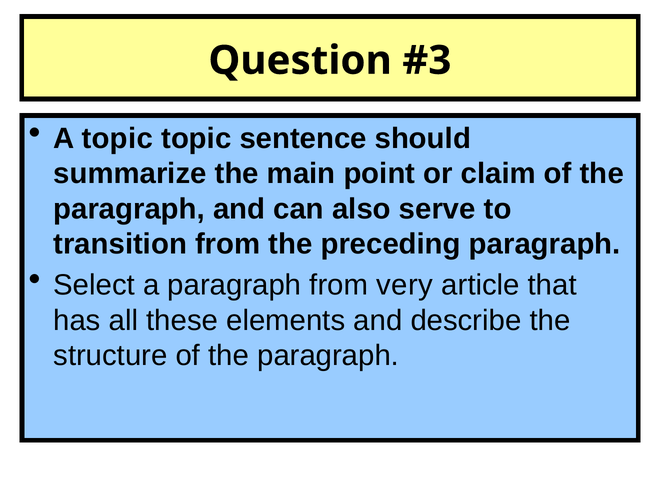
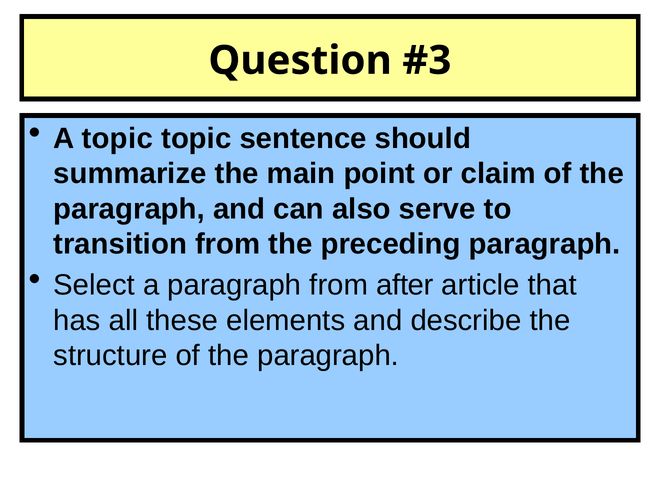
very: very -> after
